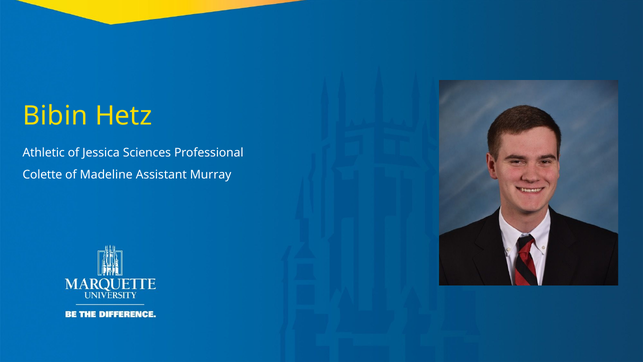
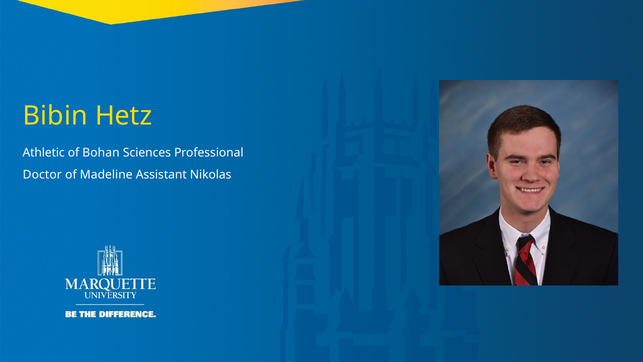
Jessica: Jessica -> Bohan
Colette: Colette -> Doctor
Murray: Murray -> Nikolas
